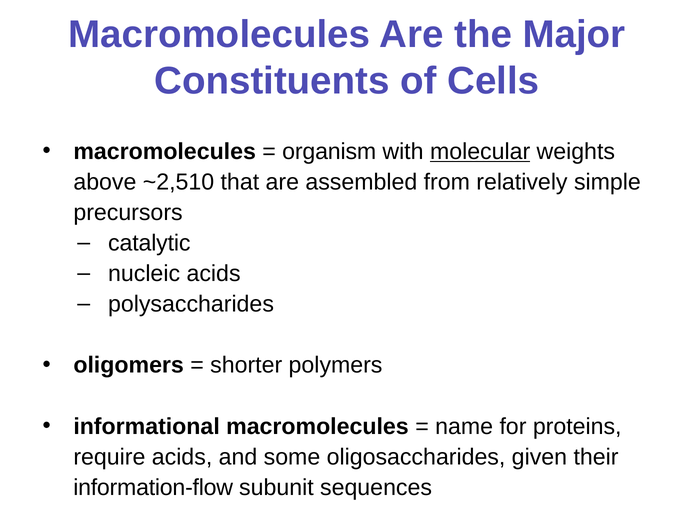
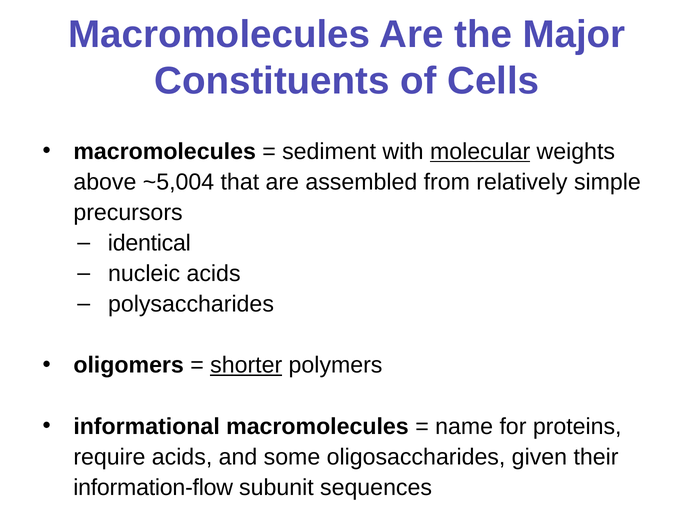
organism: organism -> sediment
~2,510: ~2,510 -> ~5,004
catalytic: catalytic -> identical
shorter underline: none -> present
